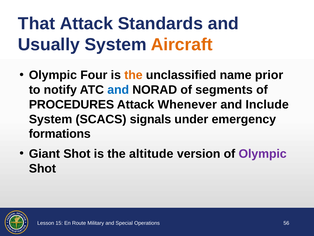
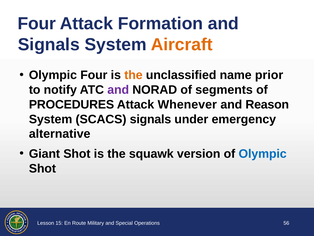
That at (37, 24): That -> Four
Standards: Standards -> Formation
Usually at (49, 44): Usually -> Signals
and at (118, 90) colour: blue -> purple
Include: Include -> Reason
formations: formations -> alternative
altitude: altitude -> squawk
Olympic at (263, 154) colour: purple -> blue
